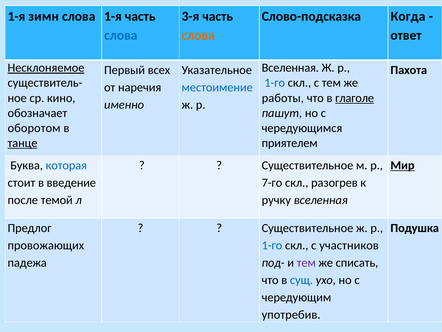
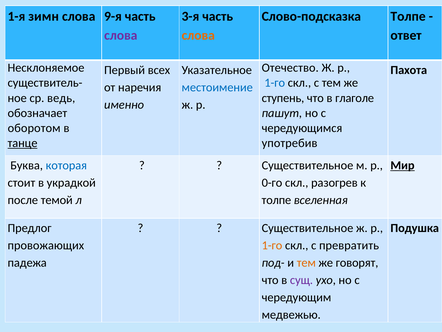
слова 1-я: 1-я -> 9-я
Слово-подсказка Когда: Когда -> Толпе
слова at (121, 35) colour: blue -> purple
Несклоняемое underline: present -> none
Вселенная at (290, 68): Вселенная -> Отечество
кино: кино -> ведь
работы: работы -> ступень
глаголе underline: present -> none
приятелем: приятелем -> употребив
введение: введение -> украдкой
7-го: 7-го -> 0-го
ручку at (276, 200): ручку -> толпе
1-го at (272, 245) colour: blue -> orange
участников: участников -> превратить
тем at (306, 262) colour: purple -> orange
списать: списать -> говорят
сущ colour: blue -> purple
употребив: употребив -> медвежью
